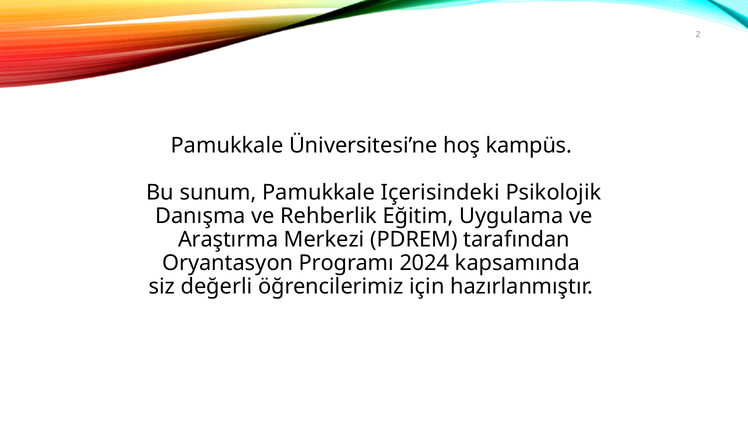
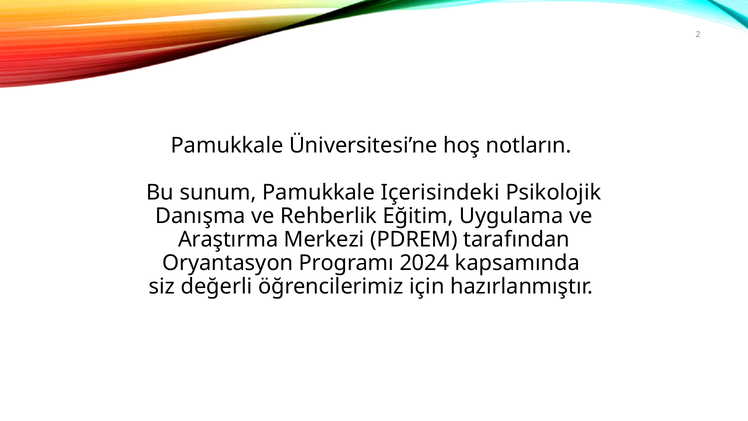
kampüs: kampüs -> notların
